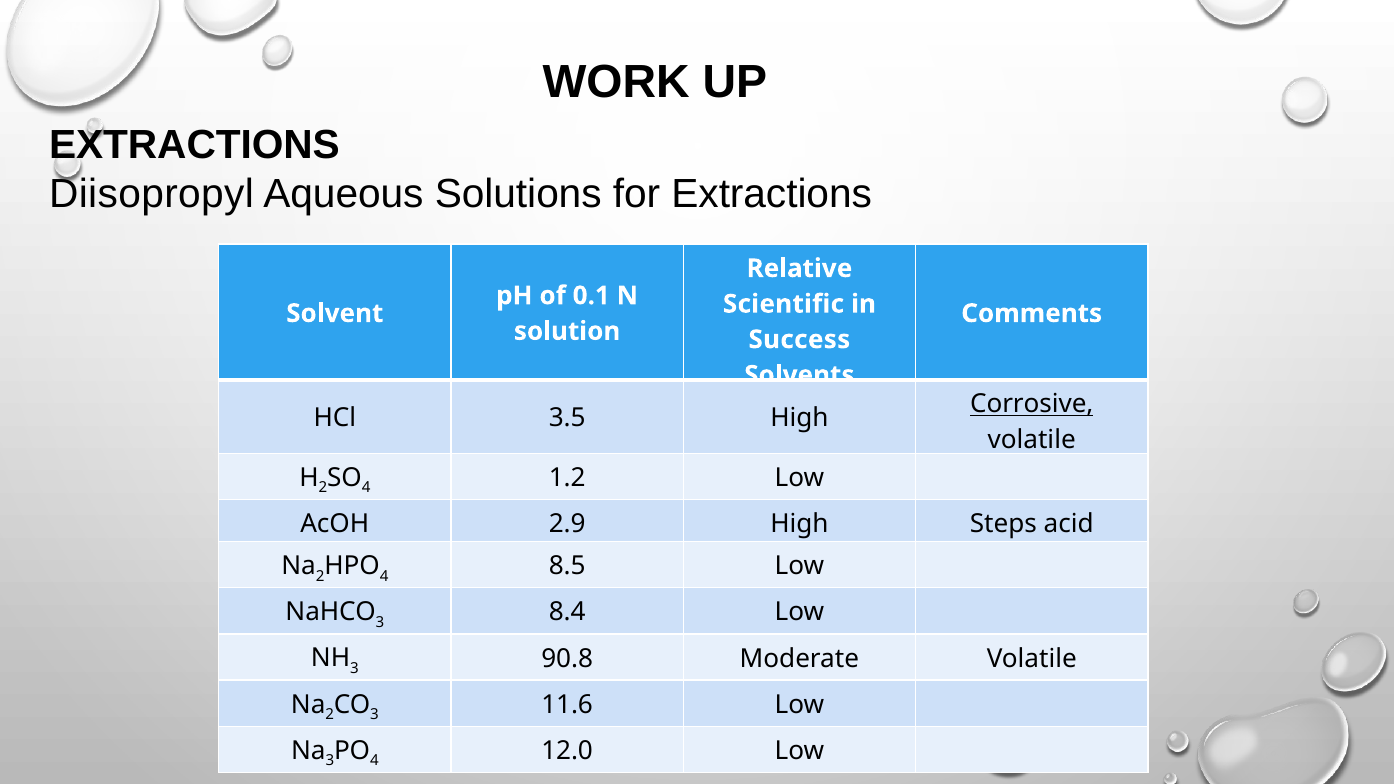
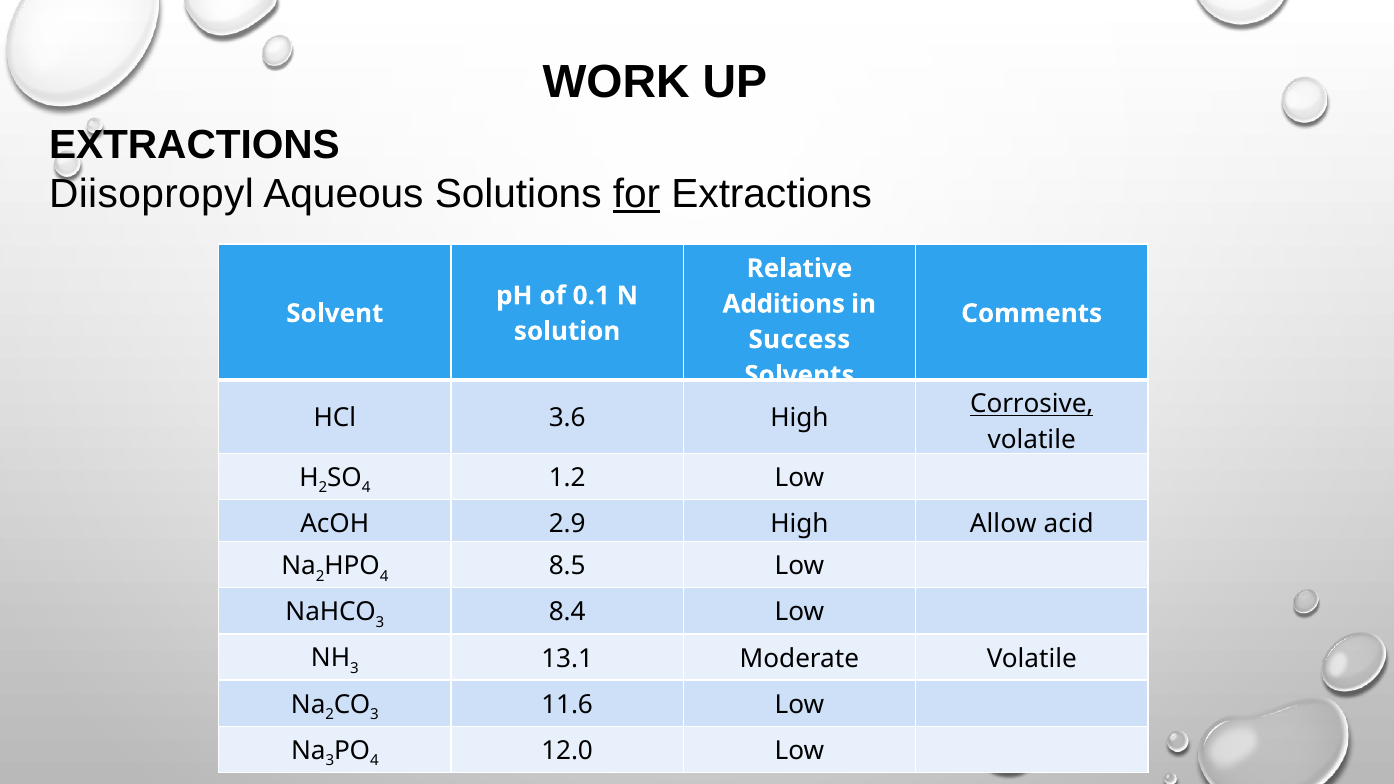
for underline: none -> present
Scientific: Scientific -> Additions
3.5: 3.5 -> 3.6
Steps: Steps -> Allow
90.8: 90.8 -> 13.1
